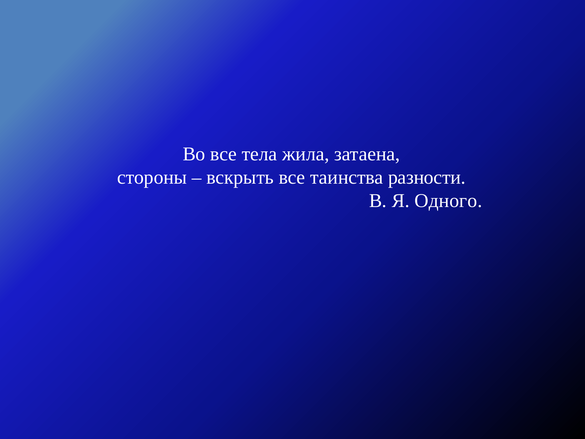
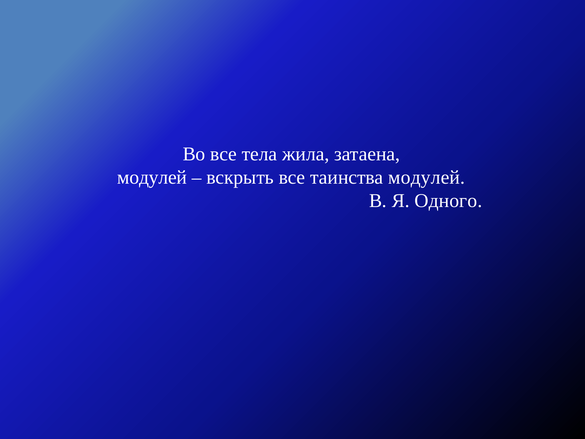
стороны at (152, 177): стороны -> модулей
таинства разности: разности -> модулей
